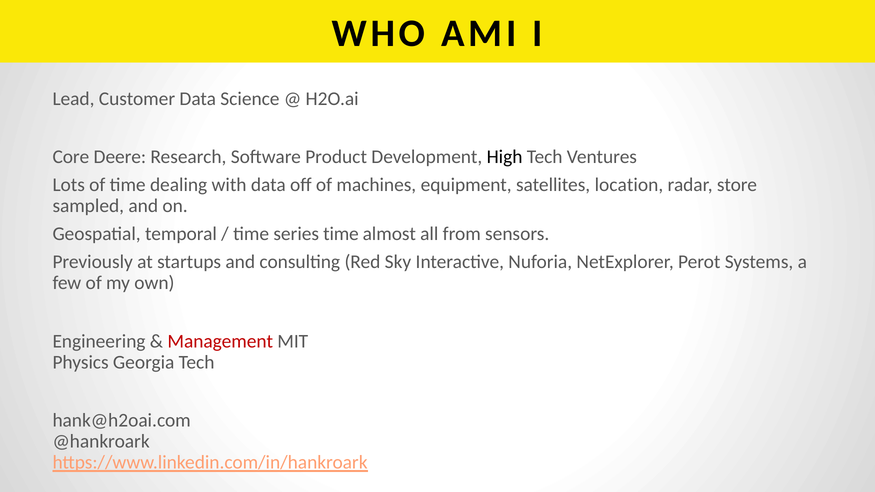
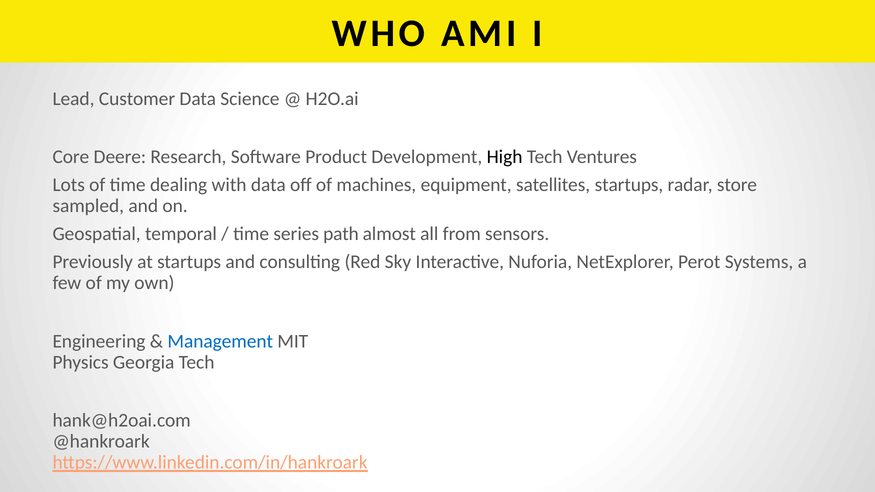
satellites location: location -> startups
series time: time -> path
Management colour: red -> blue
